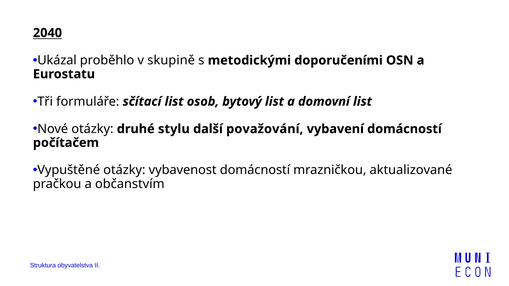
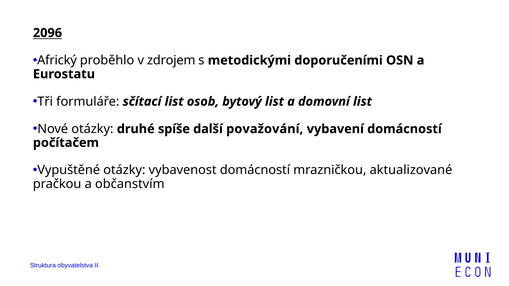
2040: 2040 -> 2096
Ukázal: Ukázal -> Africký
skupině: skupině -> zdrojem
stylu: stylu -> spíše
